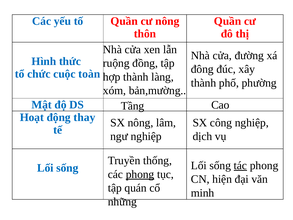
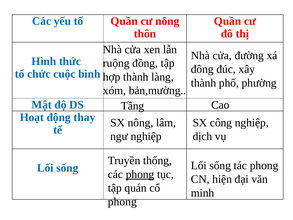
toàn: toàn -> bình
tác underline: present -> none
những at (122, 201): những -> phong
